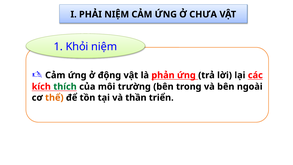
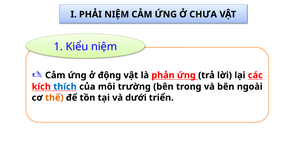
Khỏi: Khỏi -> Kiểu
thích colour: green -> blue
thần: thần -> dưới
